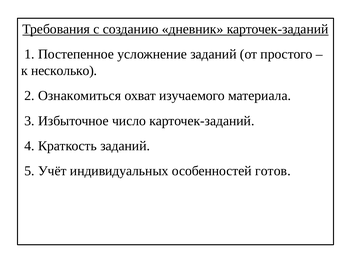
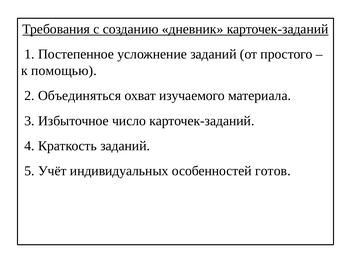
несколько: несколько -> помощью
Ознакомиться: Ознакомиться -> Объединяться
